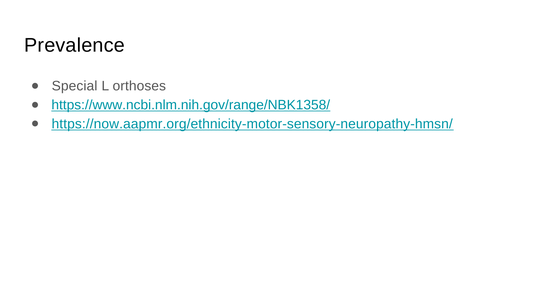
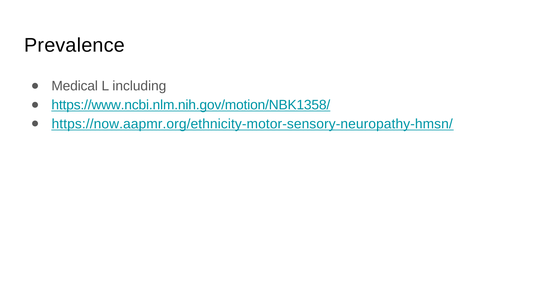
Special: Special -> Medical
orthoses: orthoses -> including
https://www.ncbi.nlm.nih.gov/range/NBK1358/: https://www.ncbi.nlm.nih.gov/range/NBK1358/ -> https://www.ncbi.nlm.nih.gov/motion/NBK1358/
